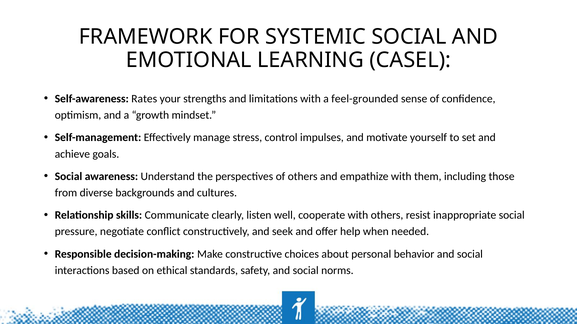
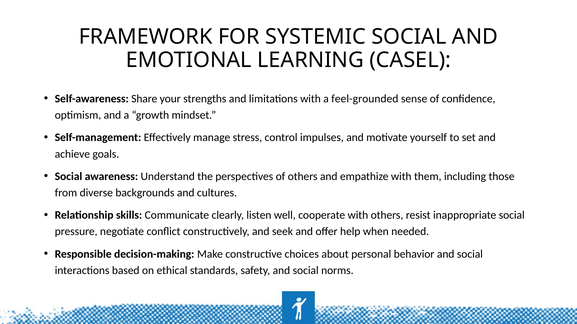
Rates: Rates -> Share
